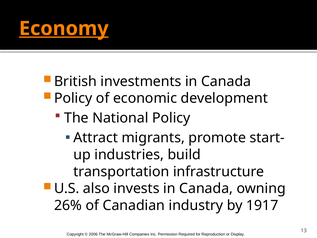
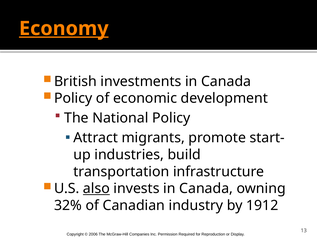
also underline: none -> present
26%: 26% -> 32%
1917: 1917 -> 1912
